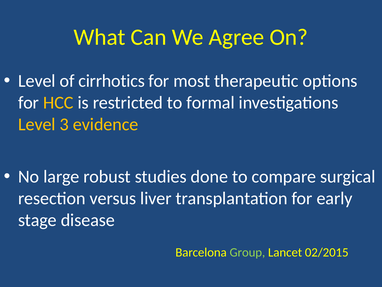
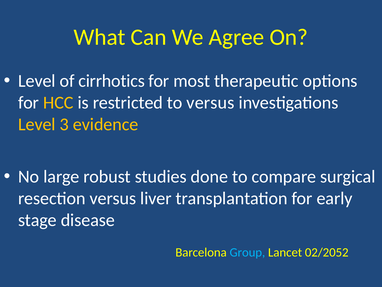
to formal: formal -> versus
Group colour: light green -> light blue
02/2015: 02/2015 -> 02/2052
